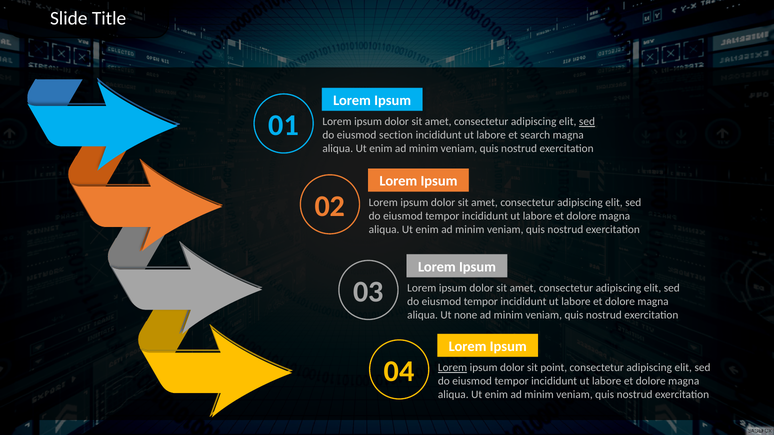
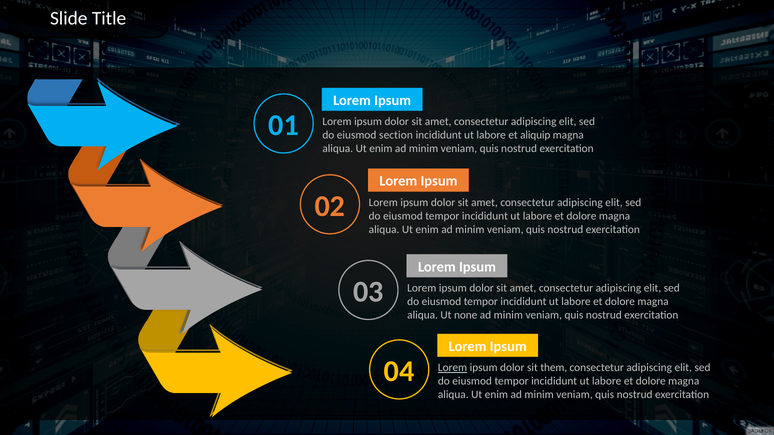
sed at (587, 122) underline: present -> none
search: search -> aliquip
point: point -> them
